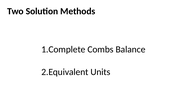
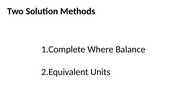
Combs: Combs -> Where
